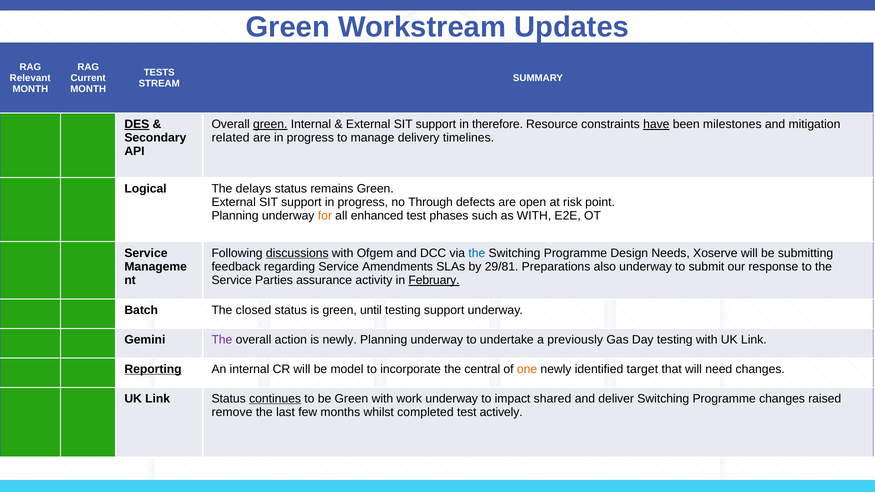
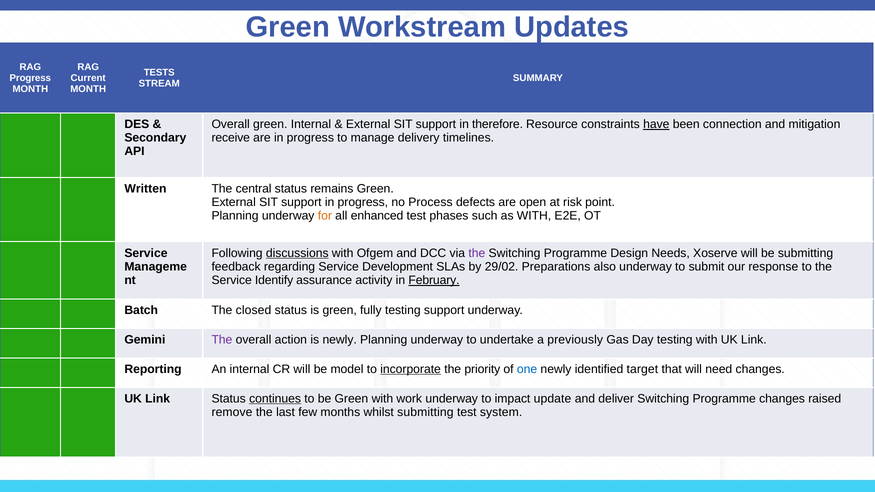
Relevant at (30, 78): Relevant -> Progress
DES underline: present -> none
green at (270, 124) underline: present -> none
milestones: milestones -> connection
related: related -> receive
Logical: Logical -> Written
delays: delays -> central
Through: Through -> Process
the at (477, 253) colour: blue -> purple
Amendments: Amendments -> Development
29/81: 29/81 -> 29/02
Parties: Parties -> Identify
until: until -> fully
Reporting underline: present -> none
incorporate underline: none -> present
central: central -> priority
one colour: orange -> blue
shared: shared -> update
whilst completed: completed -> submitting
actively: actively -> system
